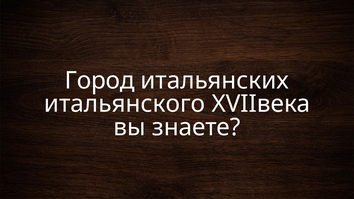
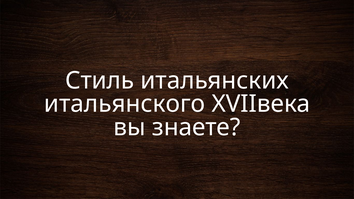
Город: Город -> Стиль
